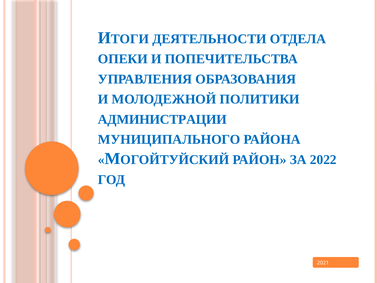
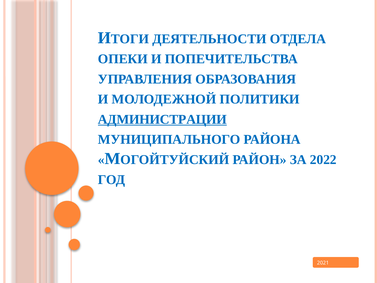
АДМИНИСТРАЦИИ underline: none -> present
